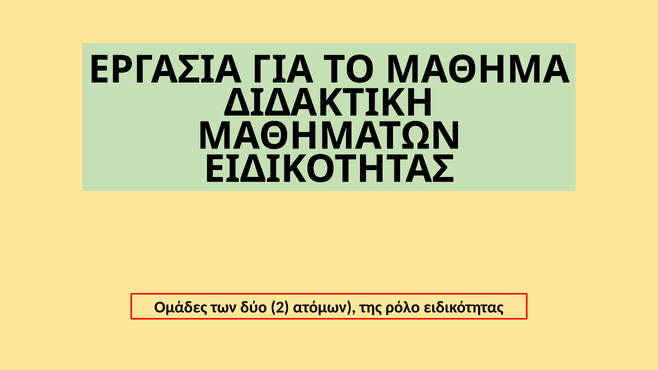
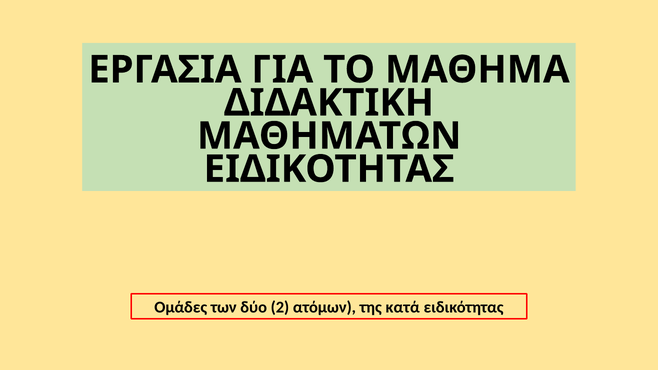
ρόλο: ρόλο -> κατά
